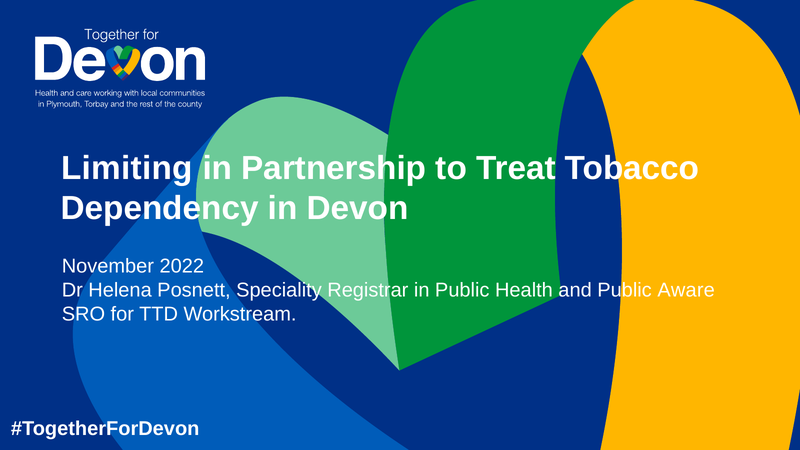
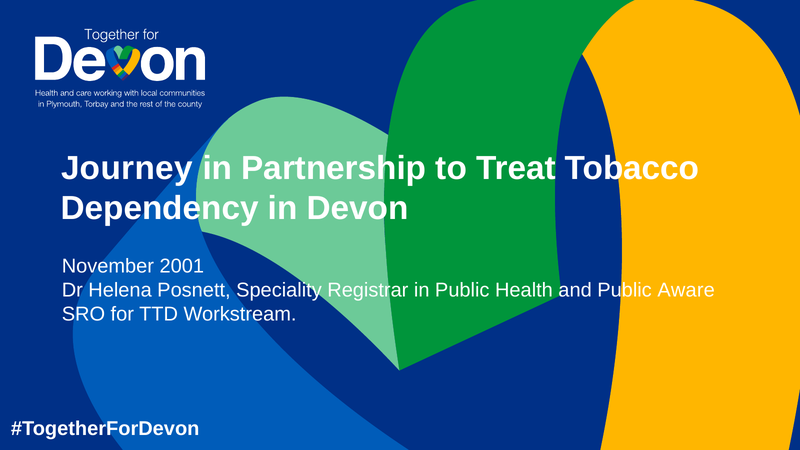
Limiting: Limiting -> Journey
2022: 2022 -> 2001
